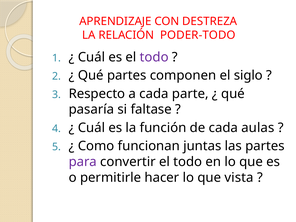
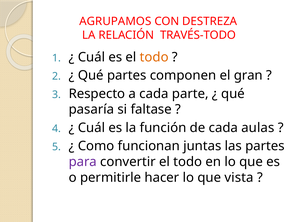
APRENDIZAJE: APRENDIZAJE -> AGRUPAMOS
PODER-TODO: PODER-TODO -> TRAVÉS-TODO
todo at (154, 57) colour: purple -> orange
siglo: siglo -> gran
